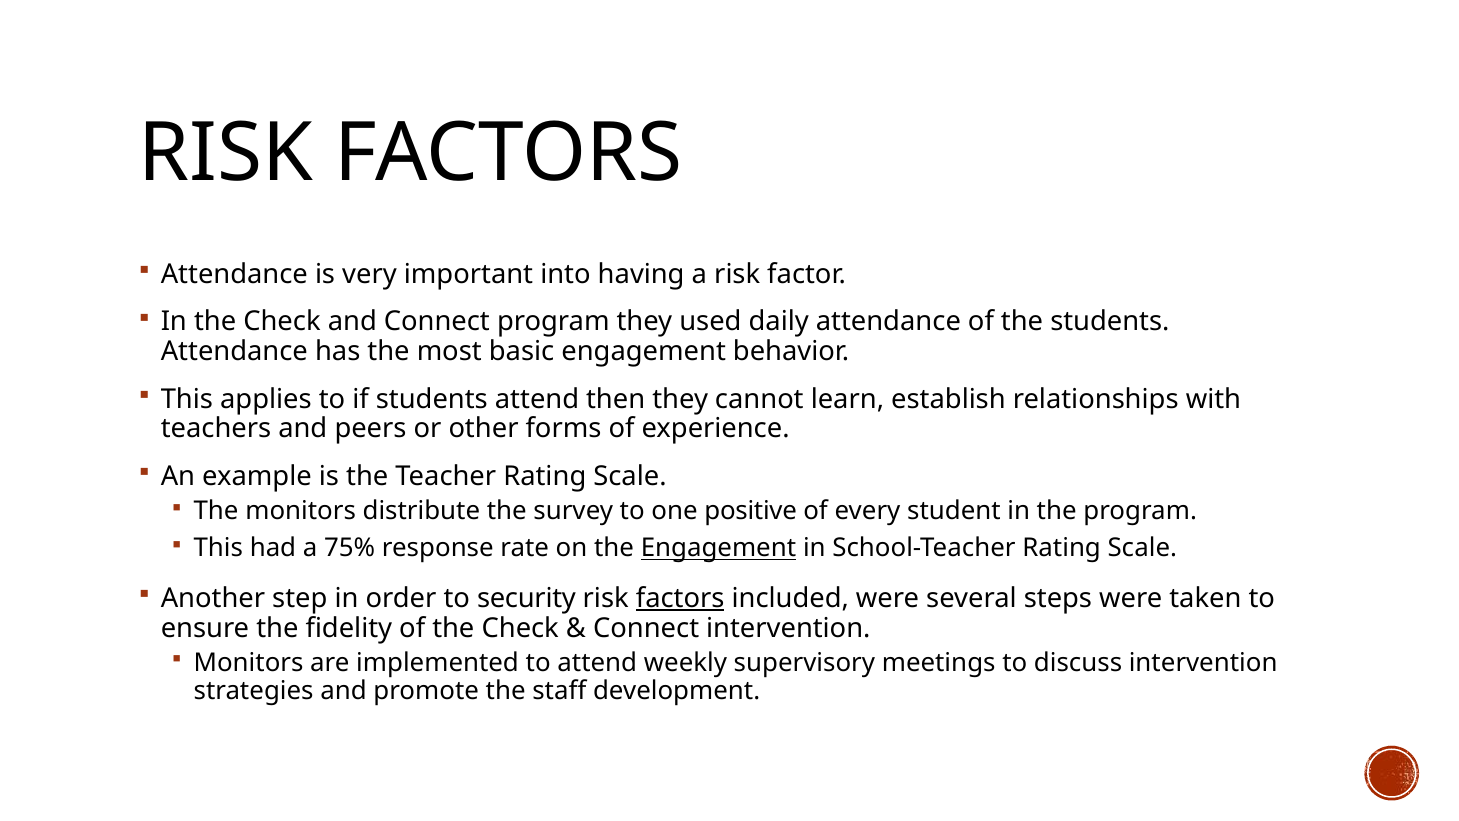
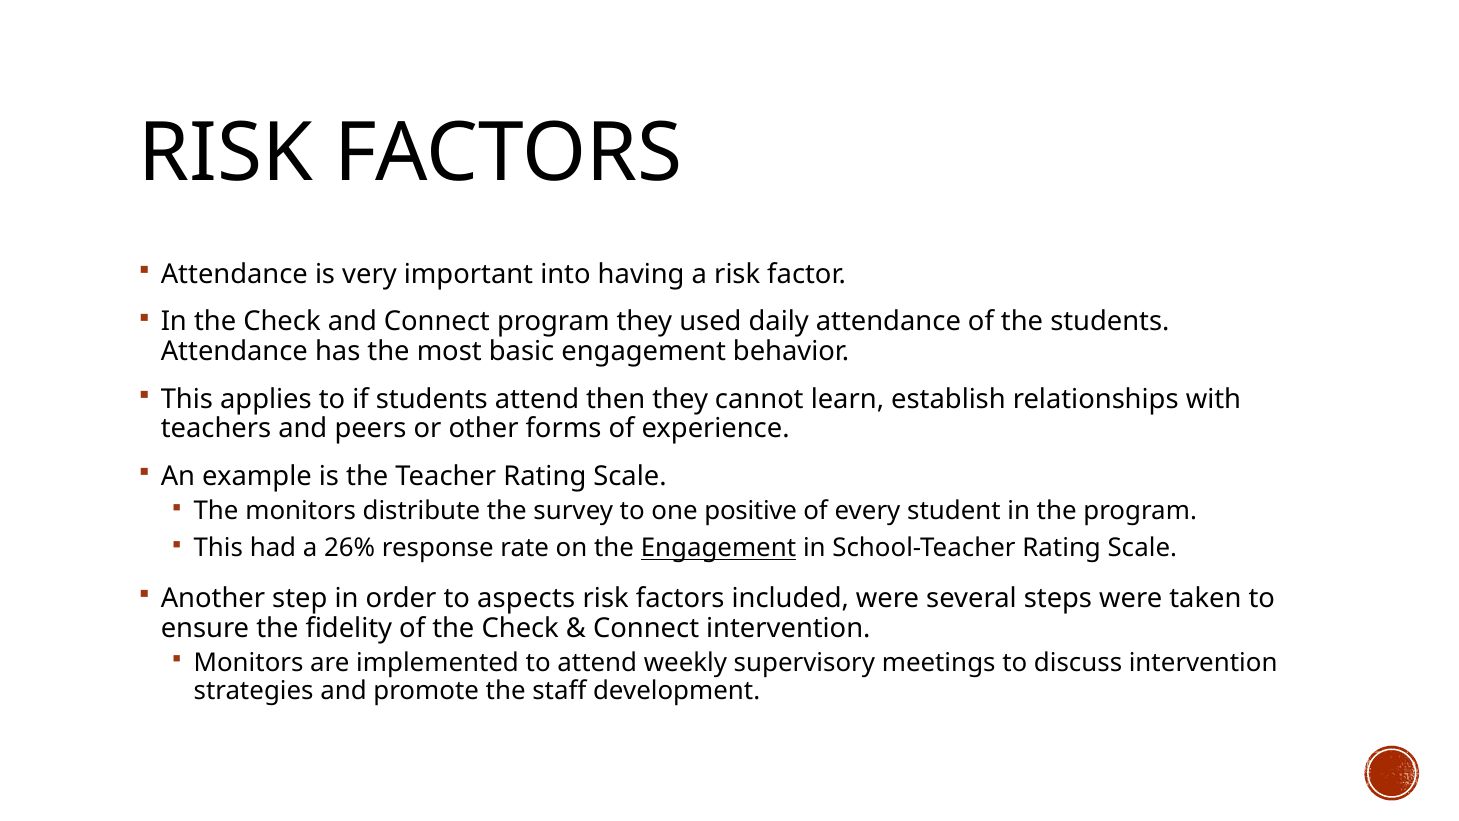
75%: 75% -> 26%
security: security -> aspects
factors at (680, 598) underline: present -> none
